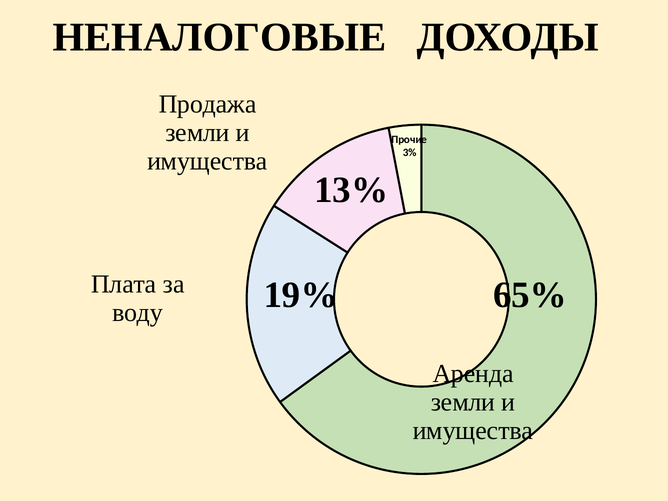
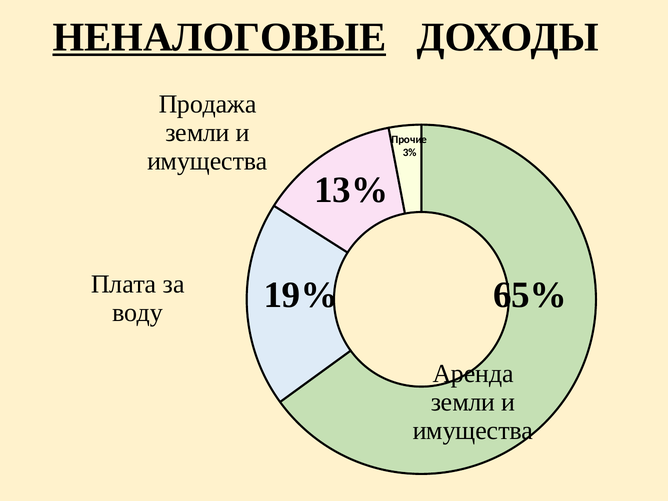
НЕНАЛОГОВЫЕ underline: none -> present
